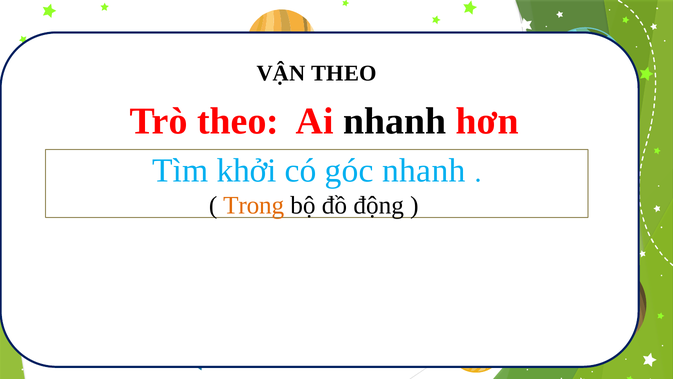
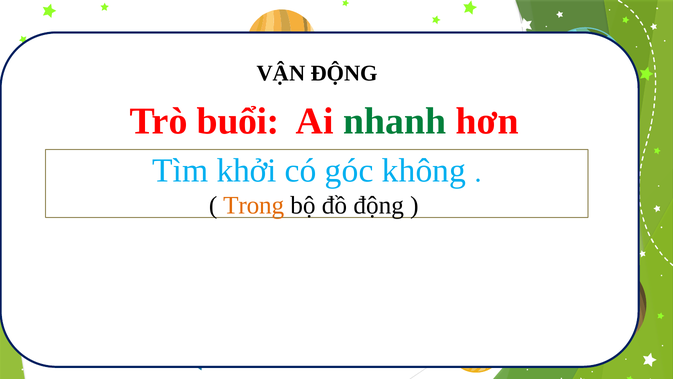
VẬN THEO: THEO -> ĐỘNG
Trò theo: theo -> buổi
nhanh at (395, 121) colour: black -> green
góc nhanh: nhanh -> không
